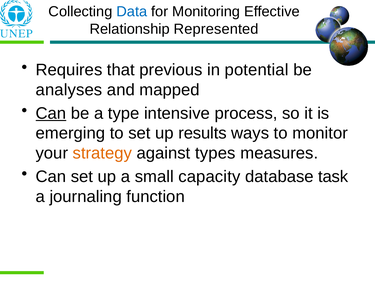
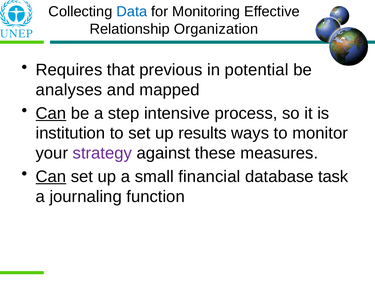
Represented: Represented -> Organization
type: type -> step
emerging: emerging -> institution
strategy colour: orange -> purple
types: types -> these
Can at (51, 177) underline: none -> present
capacity: capacity -> financial
